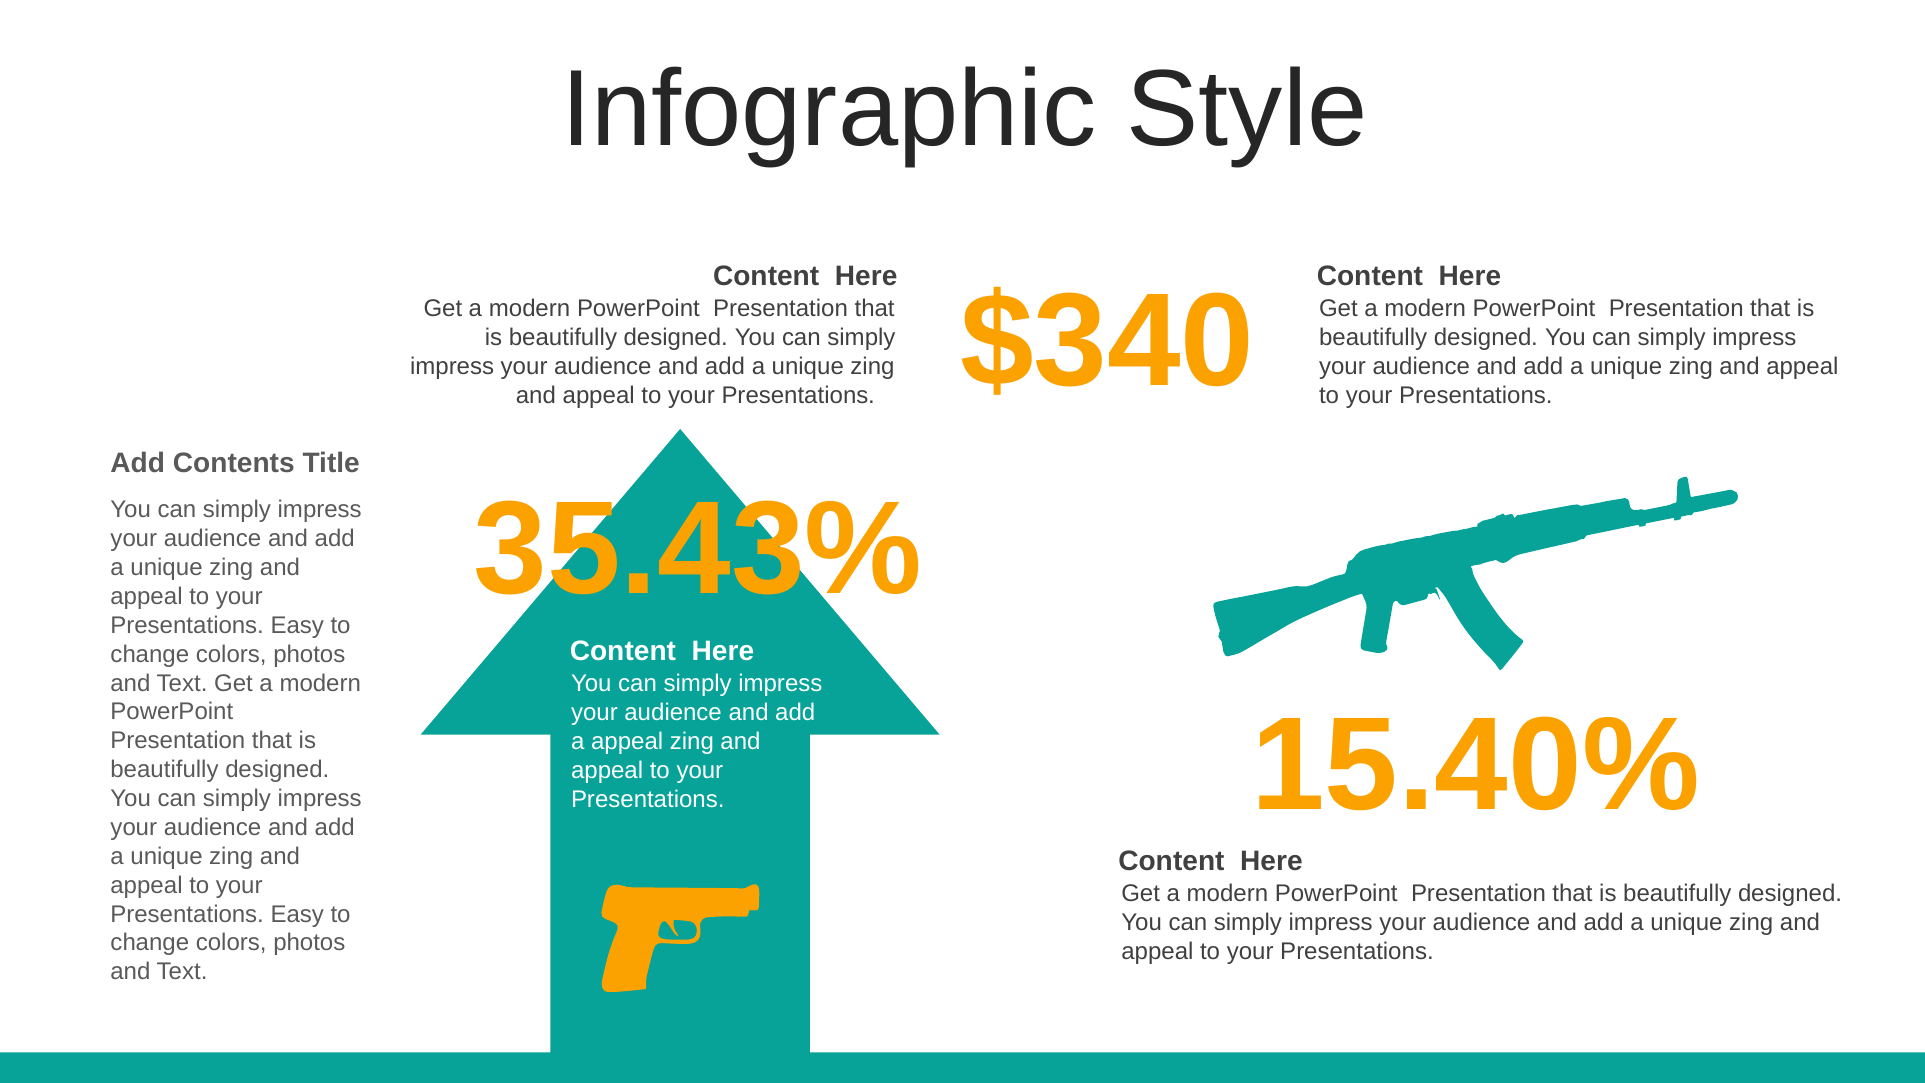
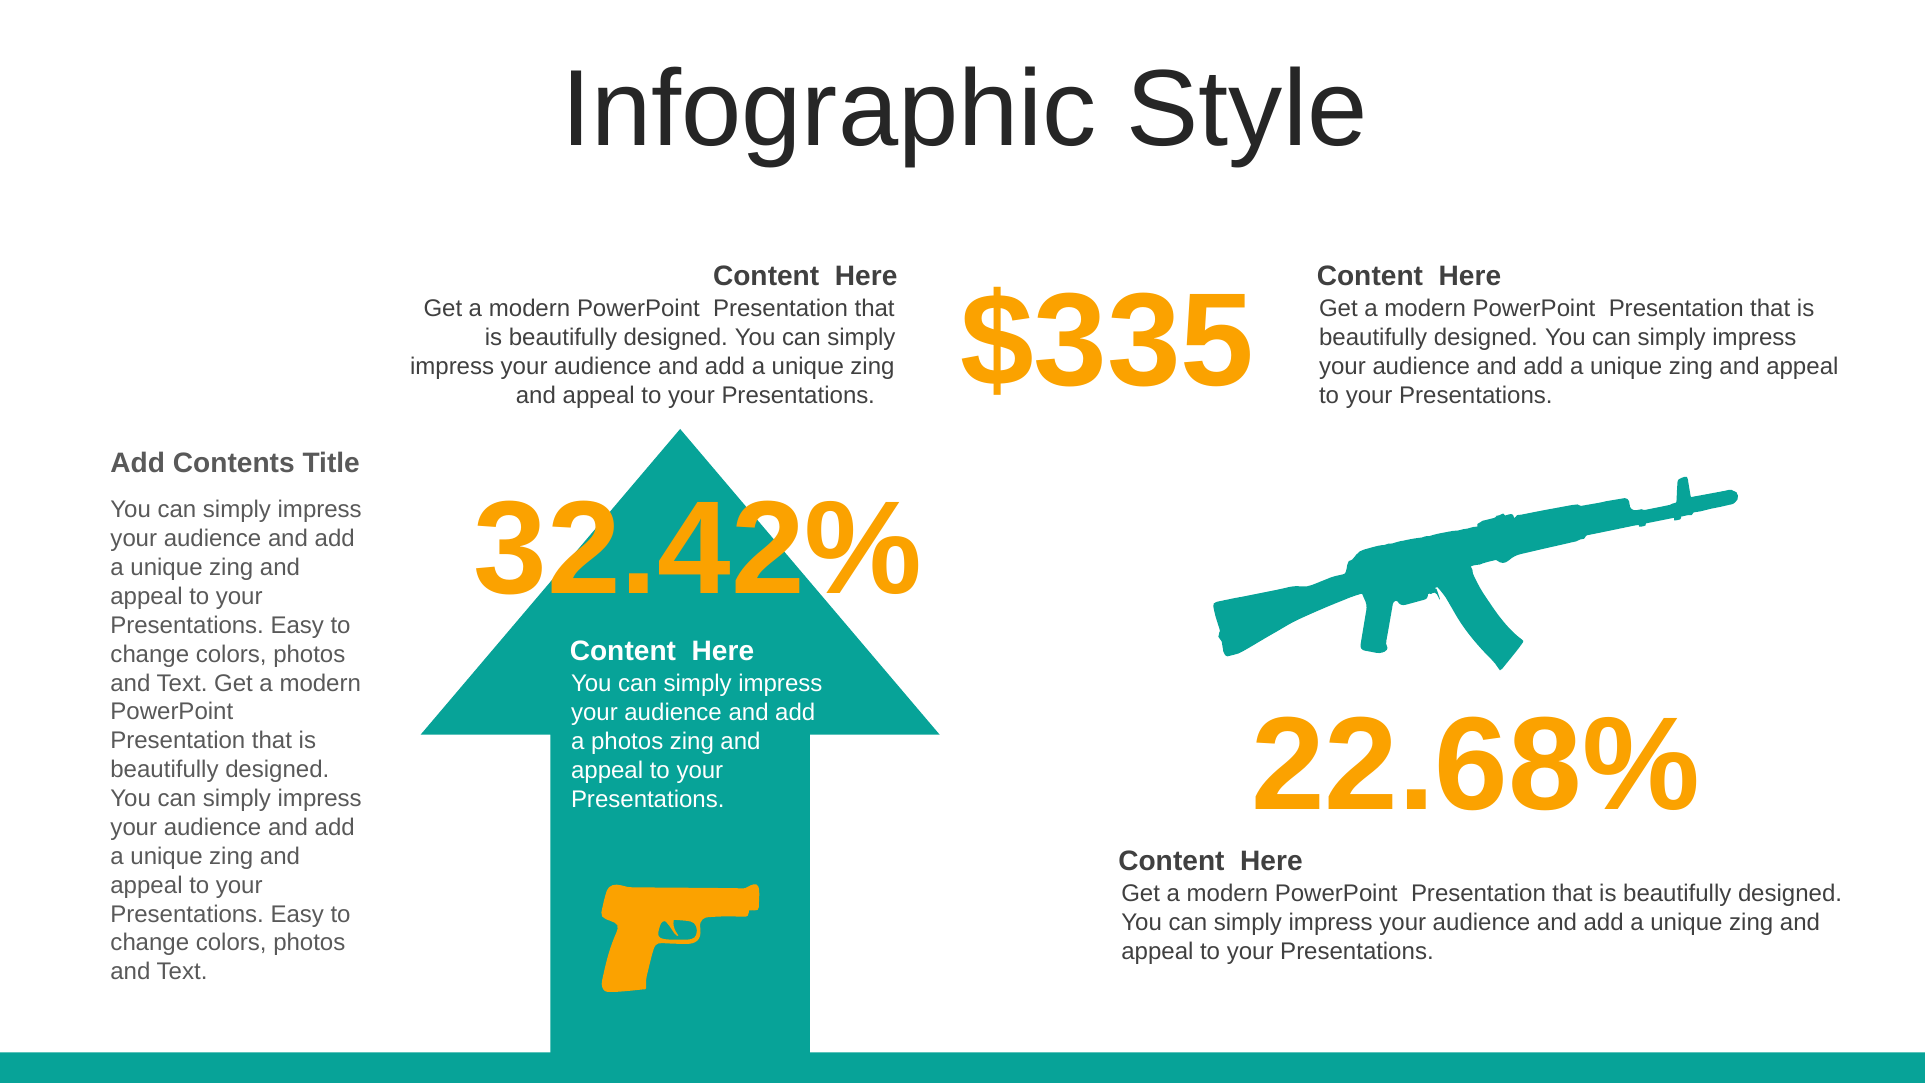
$340: $340 -> $335
35.43%: 35.43% -> 32.42%
a appeal: appeal -> photos
15.40%: 15.40% -> 22.68%
